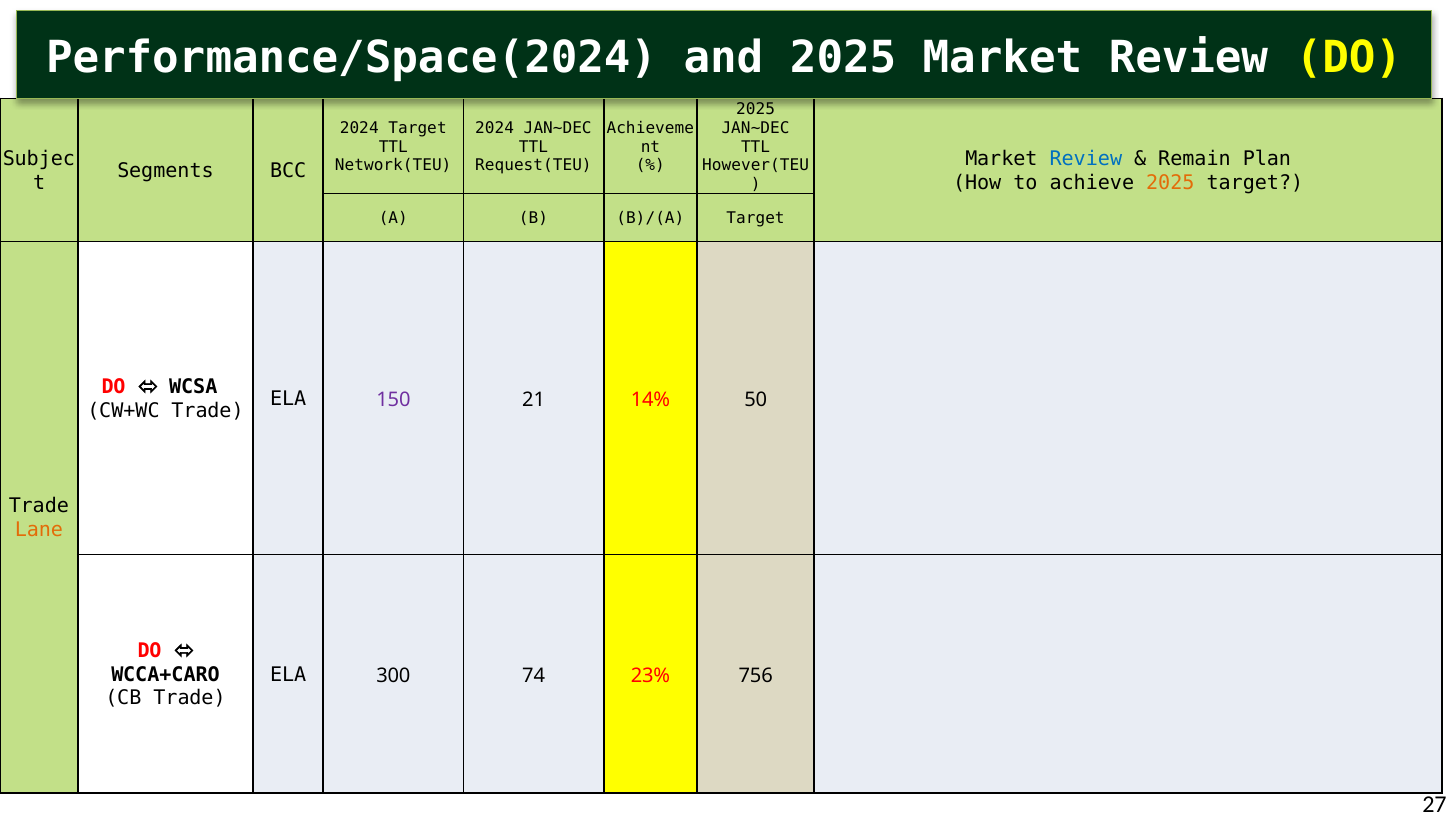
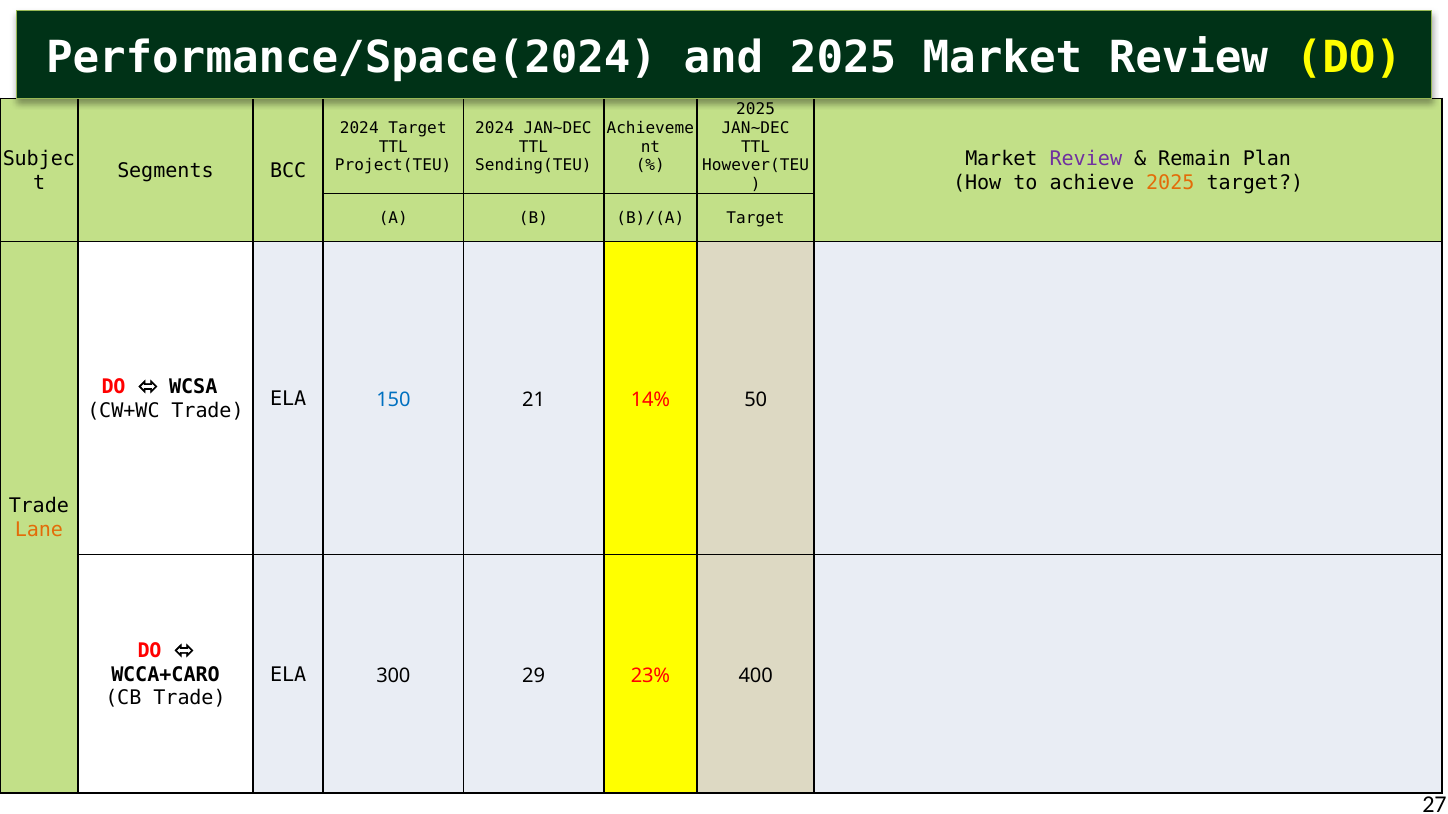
Review at (1086, 159) colour: blue -> purple
Network(TEU: Network(TEU -> Project(TEU
Request(TEU: Request(TEU -> Sending(TEU
150 colour: purple -> blue
74: 74 -> 29
756: 756 -> 400
